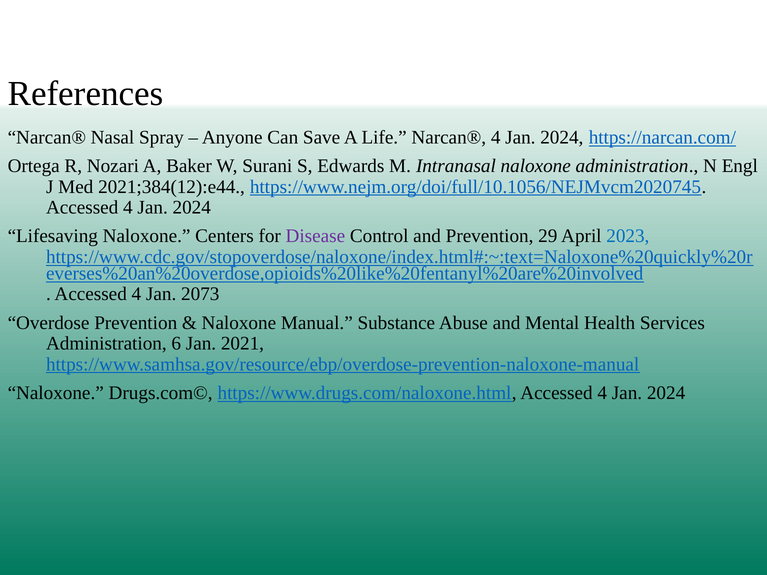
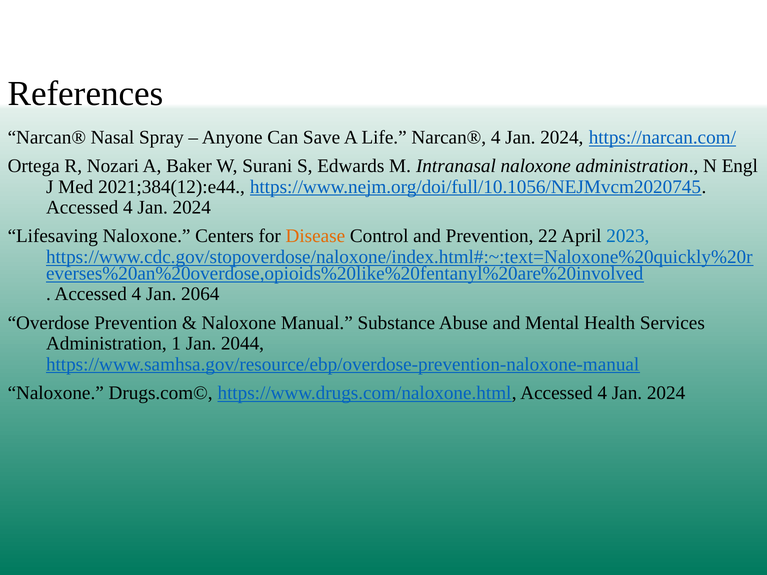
Disease colour: purple -> orange
29: 29 -> 22
2073: 2073 -> 2064
6: 6 -> 1
2021: 2021 -> 2044
